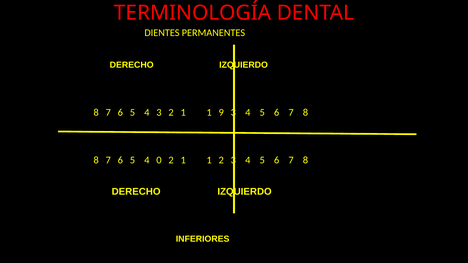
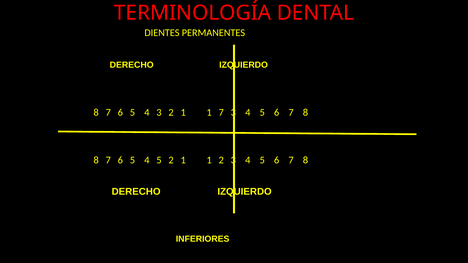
1 9: 9 -> 7
5 4 0: 0 -> 5
